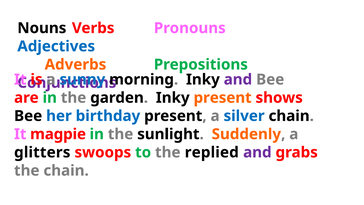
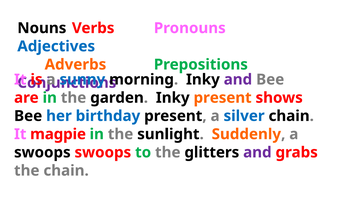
glitters at (42, 152): glitters -> swoops
replied: replied -> glitters
